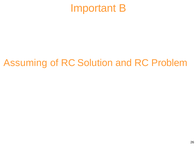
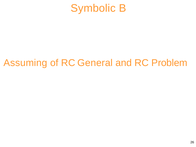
Important: Important -> Symbolic
Solution: Solution -> General
